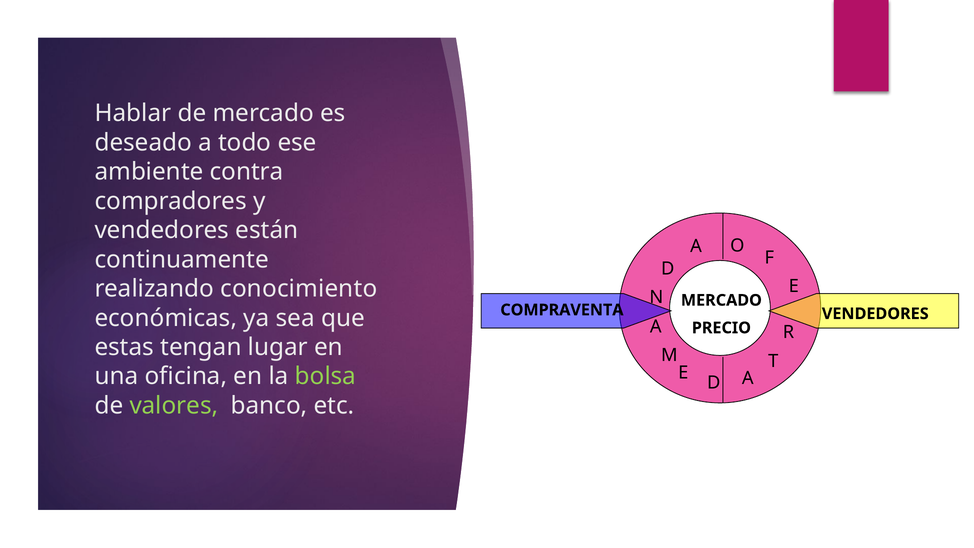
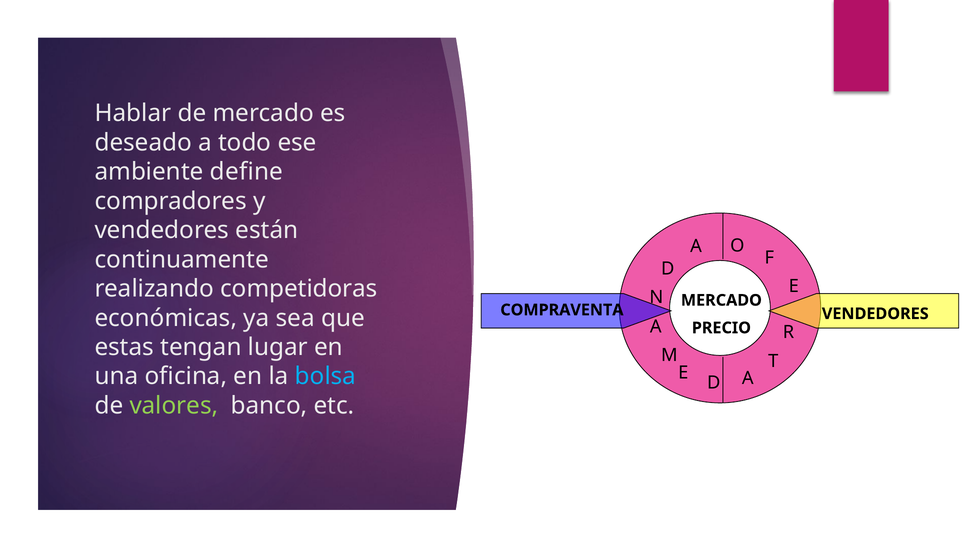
contra: contra -> define
conocimiento: conocimiento -> competidoras
bolsa colour: light green -> light blue
